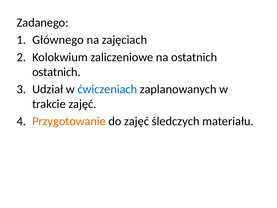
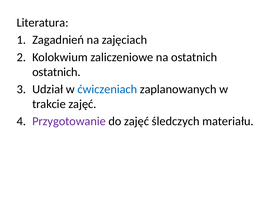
Zadanego: Zadanego -> Literatura
Głównego: Głównego -> Zagadnień
Przygotowanie colour: orange -> purple
